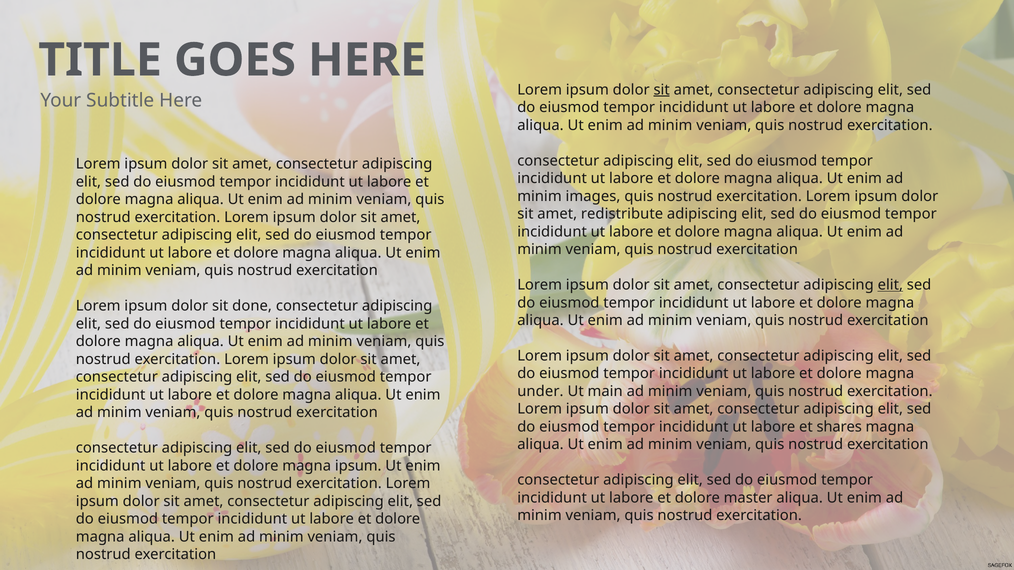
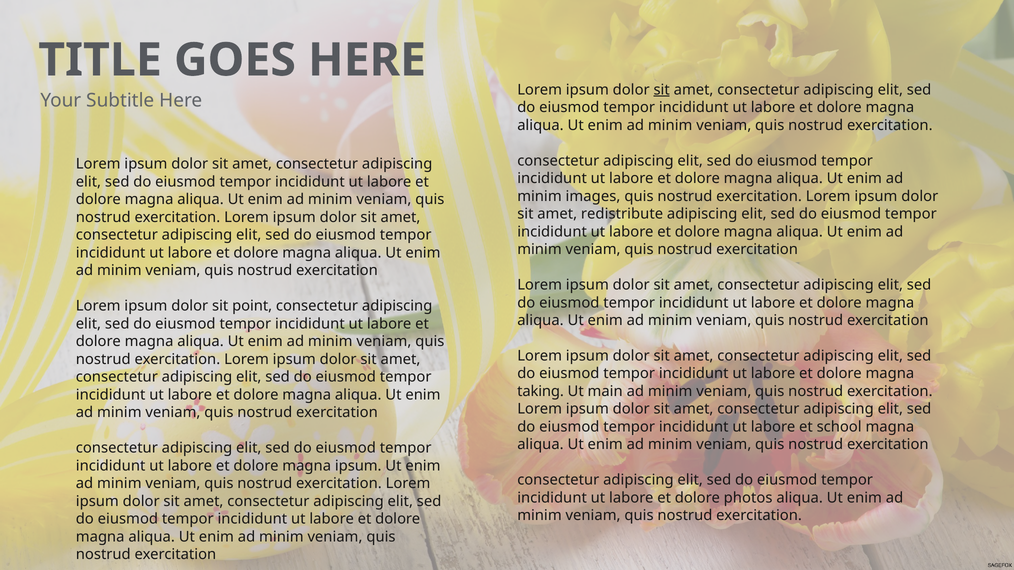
elit at (890, 285) underline: present -> none
done: done -> point
under: under -> taking
shares: shares -> school
master: master -> photos
